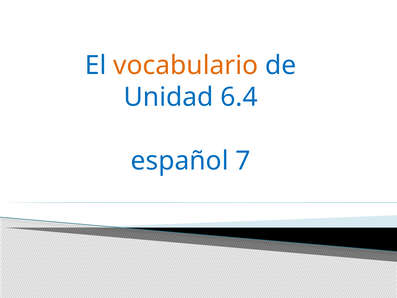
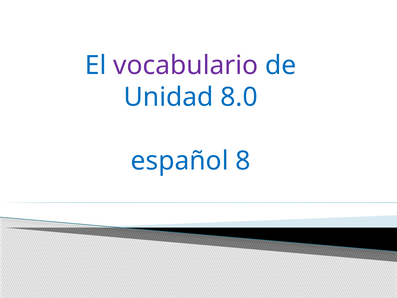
vocabulario colour: orange -> purple
6.4: 6.4 -> 8.0
7: 7 -> 8
